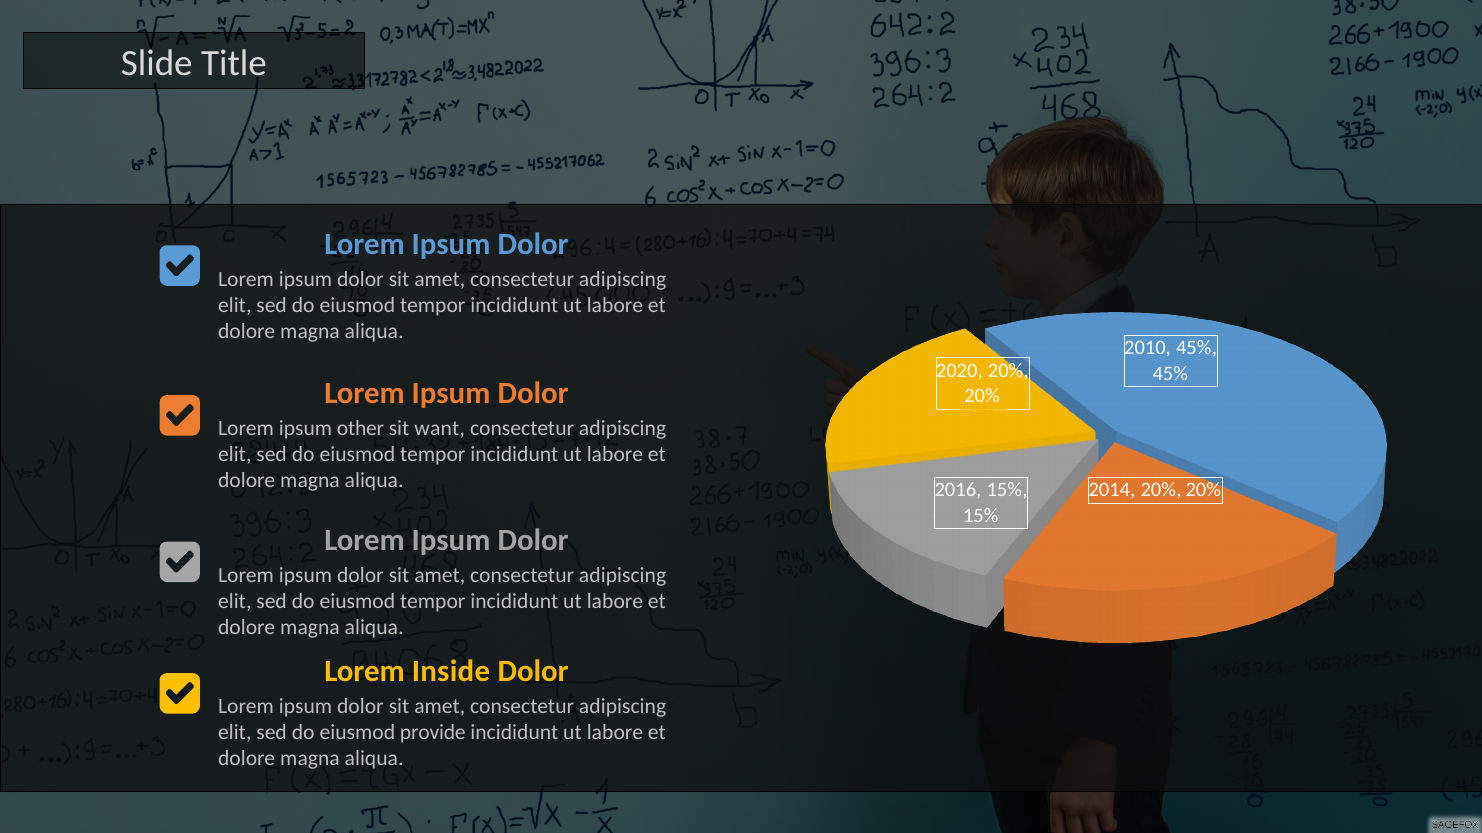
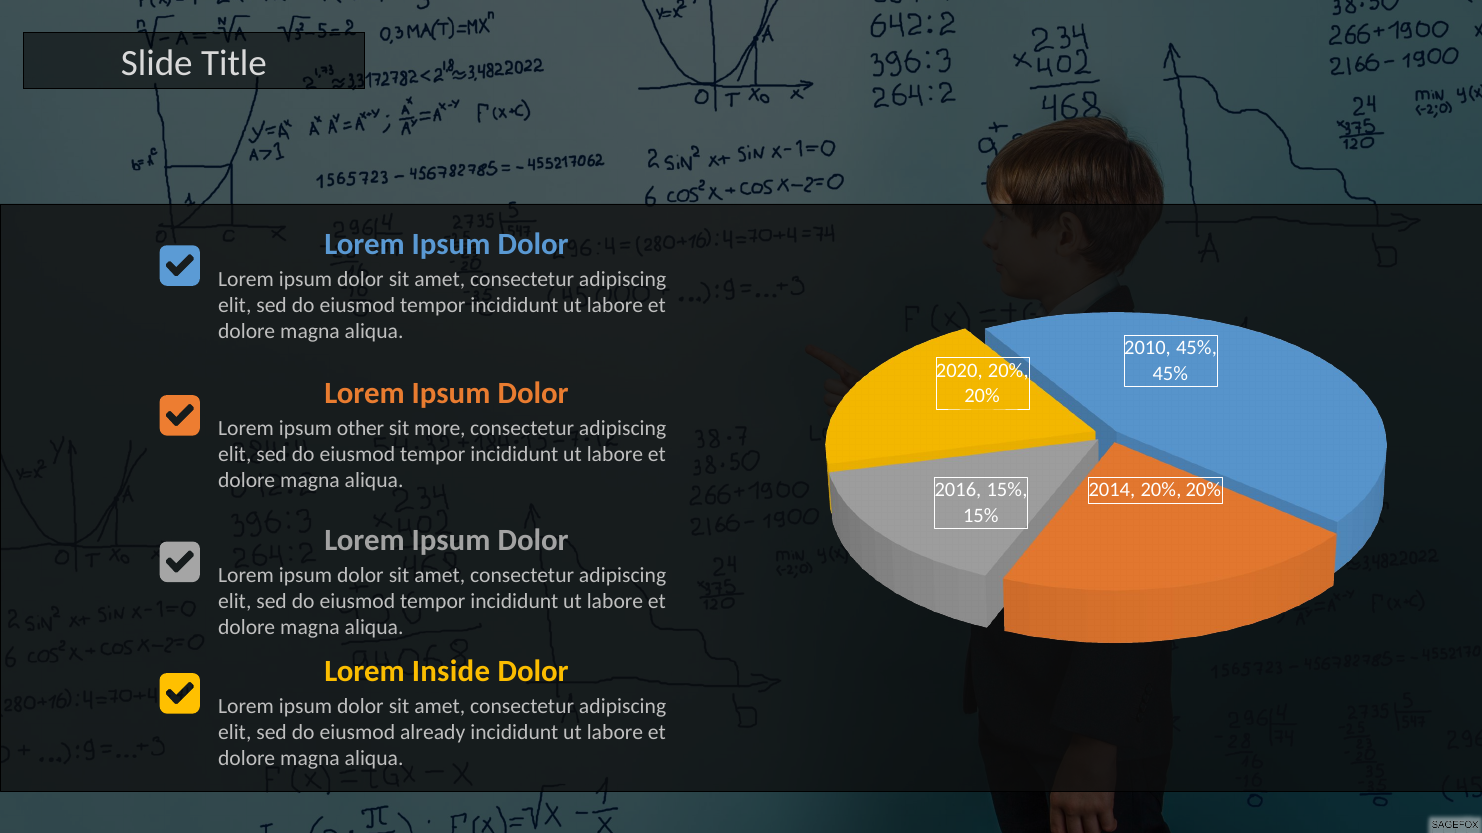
want: want -> more
provide: provide -> already
